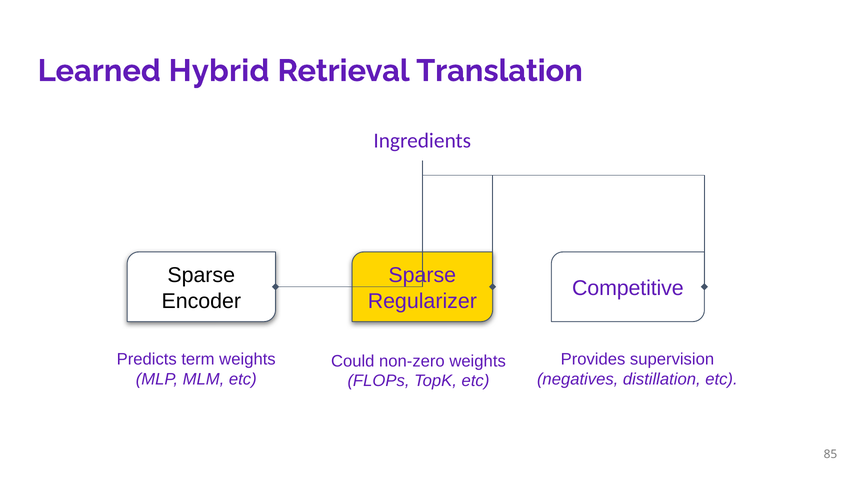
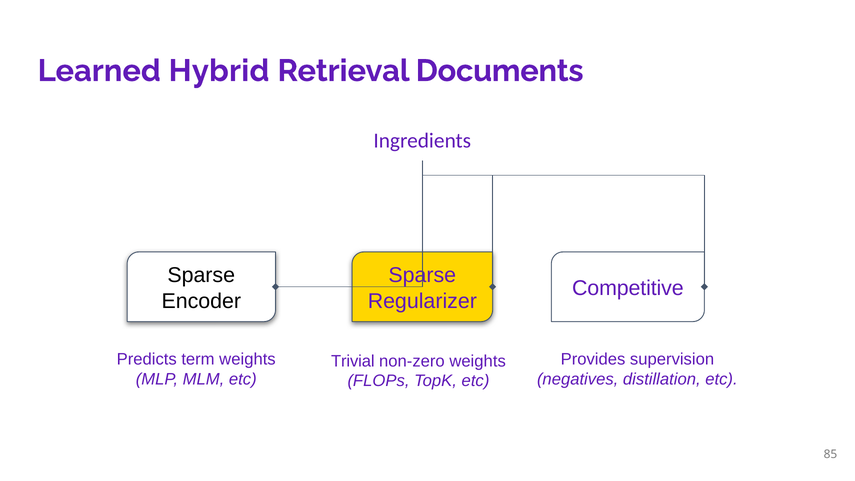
Translation: Translation -> Documents
Could: Could -> Trivial
